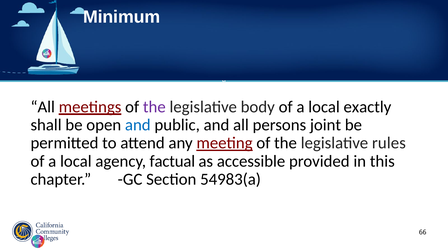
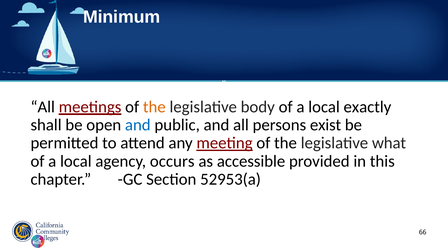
the at (154, 107) colour: purple -> orange
joint: joint -> exist
rules: rules -> what
factual: factual -> occurs
54983(a: 54983(a -> 52953(a
